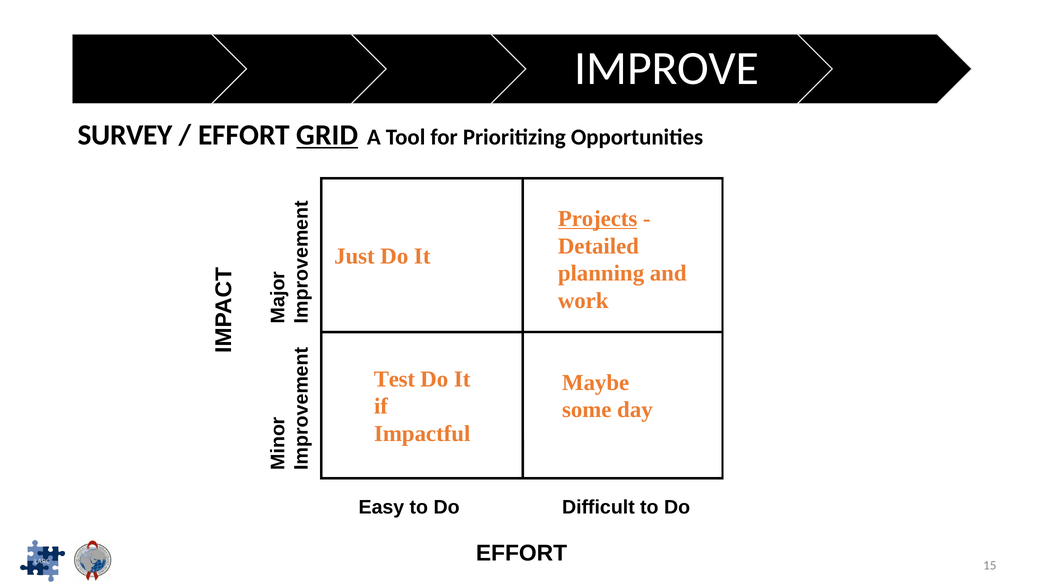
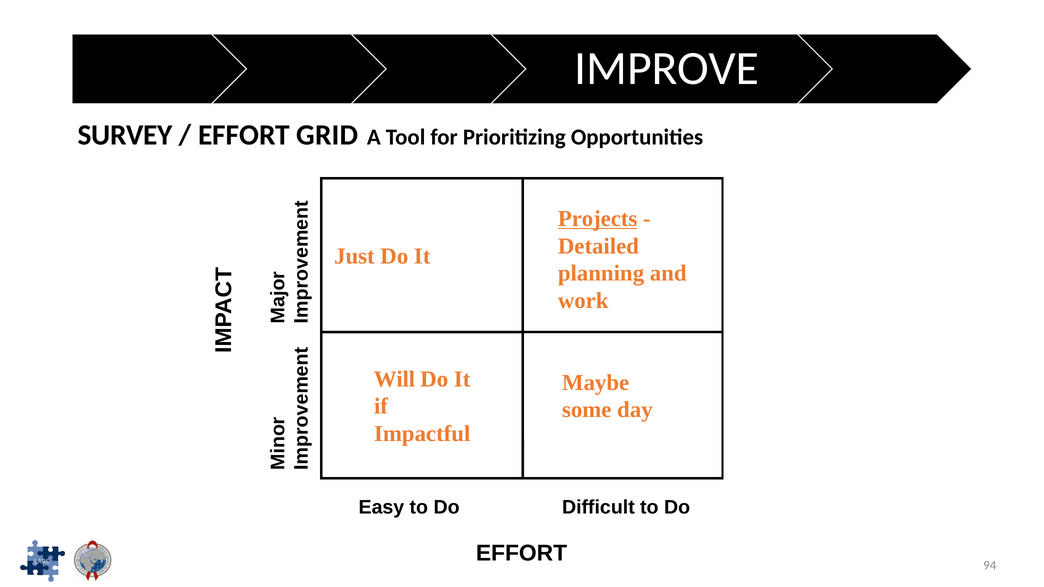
GRID underline: present -> none
Test: Test -> Will
15: 15 -> 94
